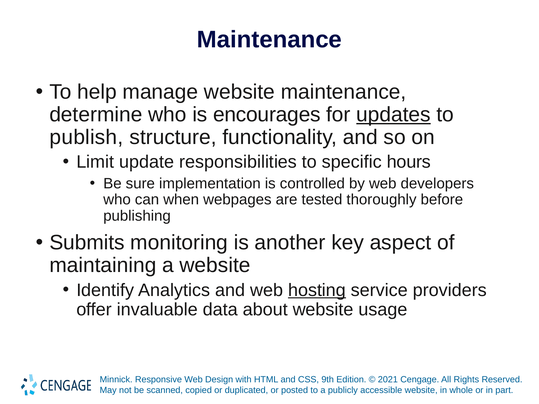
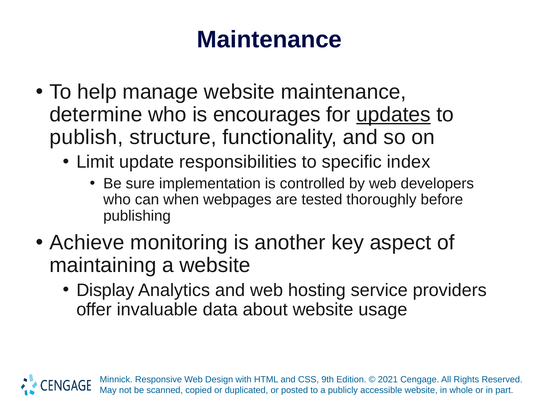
hours: hours -> index
Submits: Submits -> Achieve
Identify: Identify -> Display
hosting underline: present -> none
